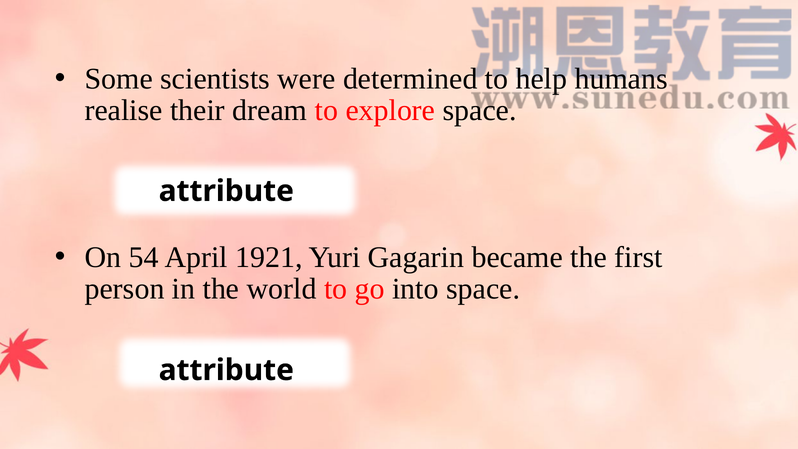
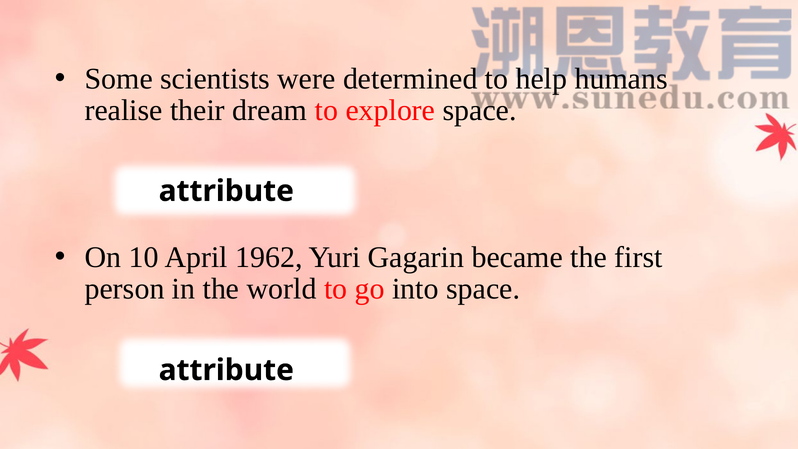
54: 54 -> 10
1921: 1921 -> 1962
